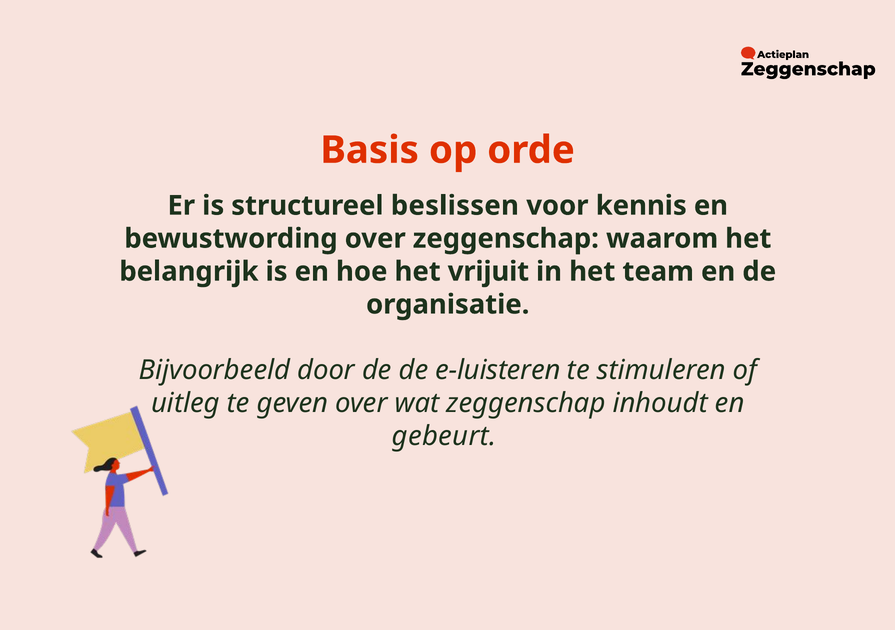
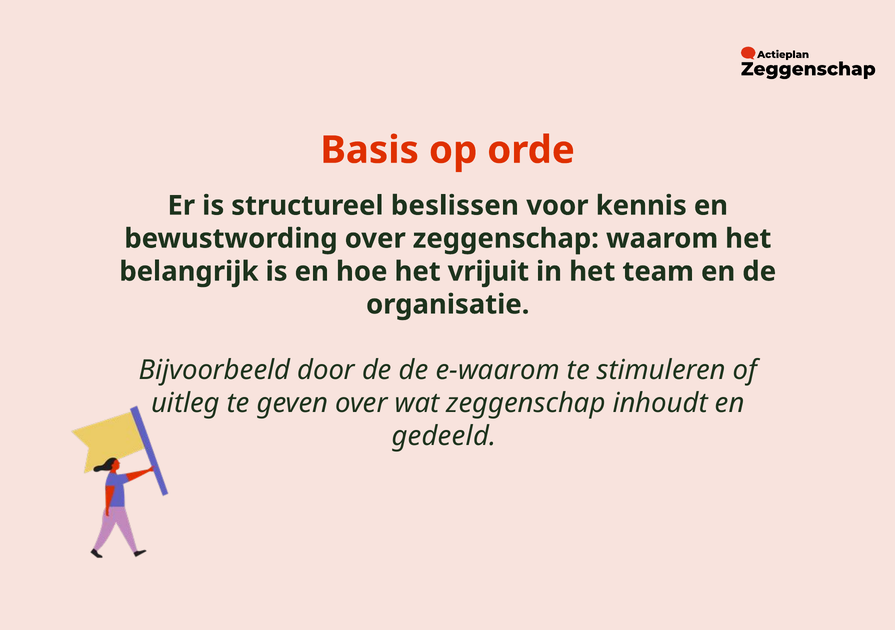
e-luisteren: e-luisteren -> e-waarom
gebeurt: gebeurt -> gedeeld
